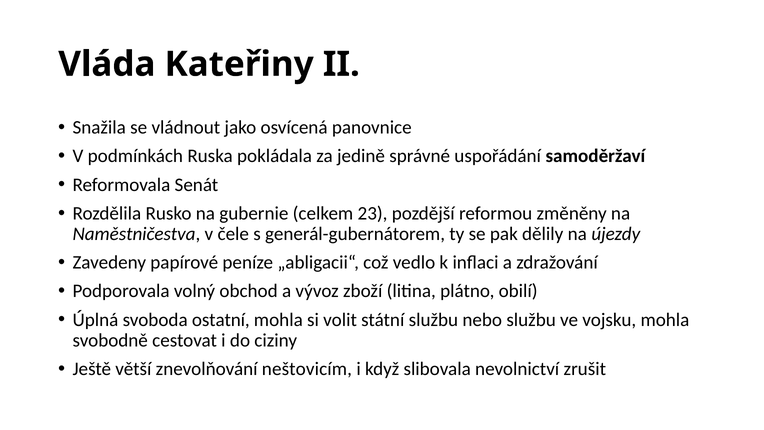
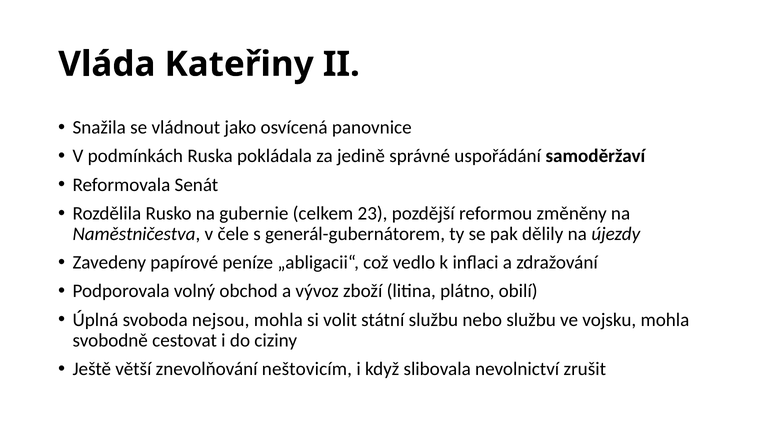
ostatní: ostatní -> nejsou
